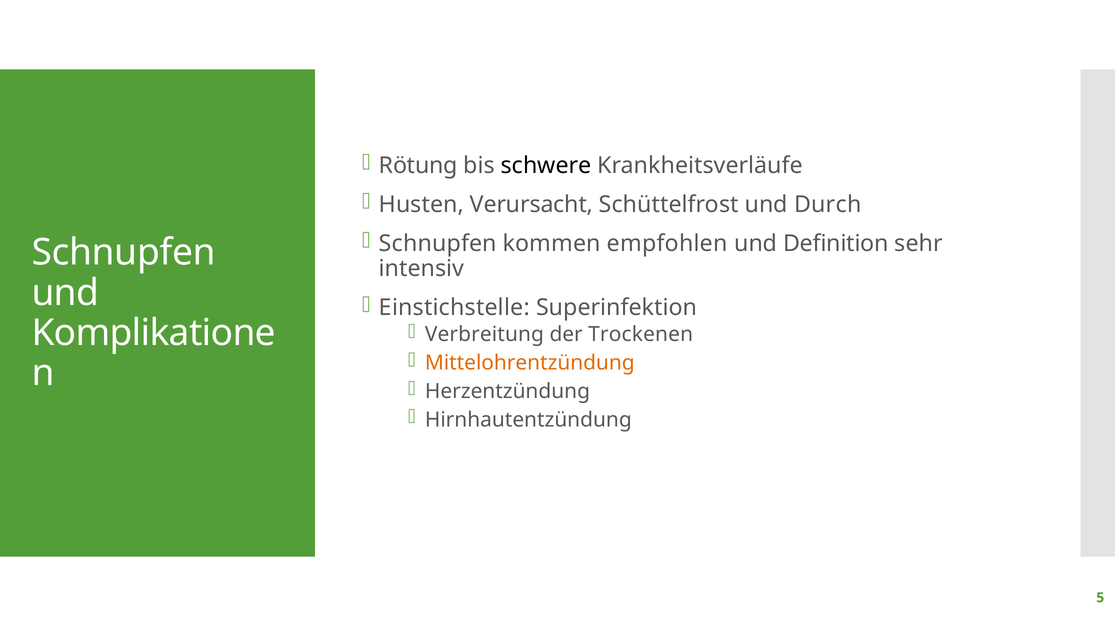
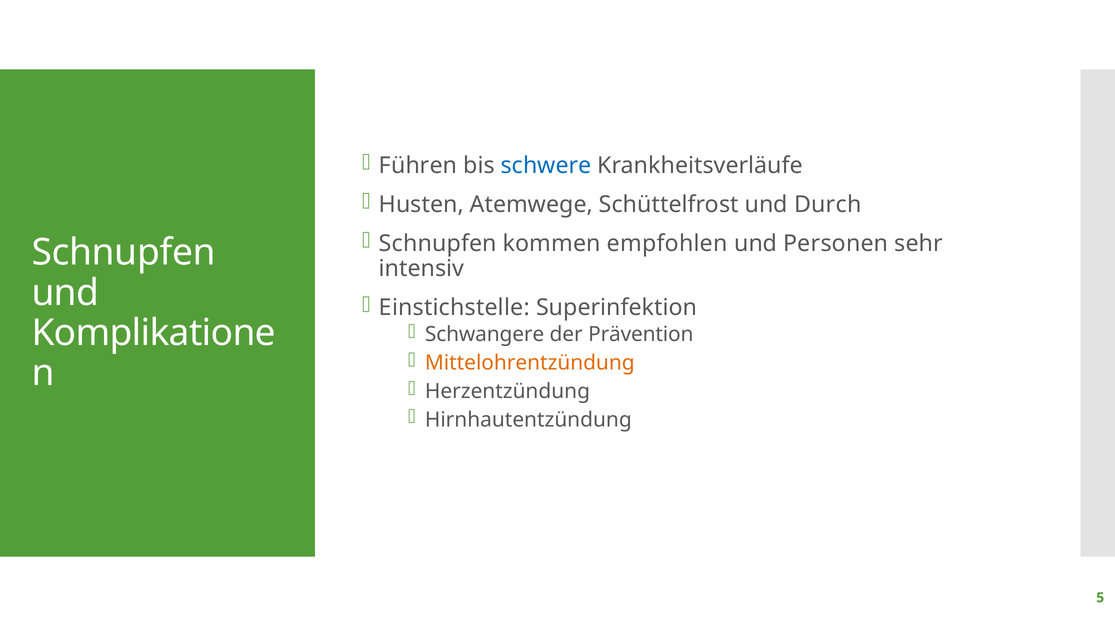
Rötung: Rötung -> Führen
schwere colour: black -> blue
Verursacht: Verursacht -> Atemwege
Definition: Definition -> Personen
Verbreitung: Verbreitung -> Schwangere
Trockenen: Trockenen -> Prävention
